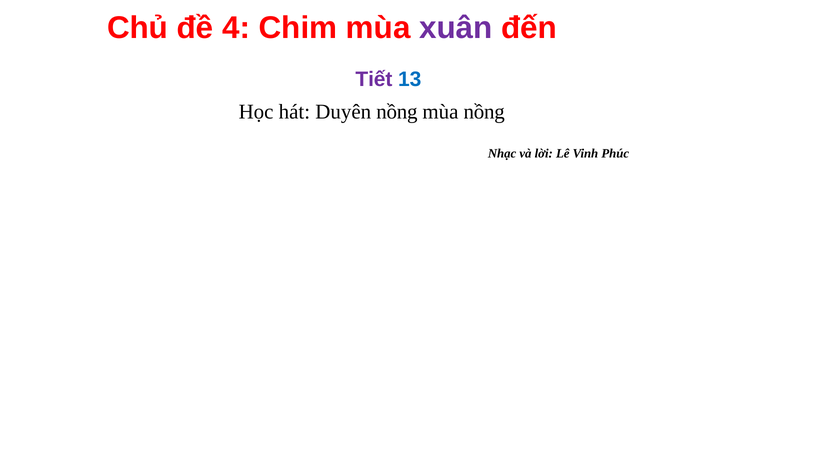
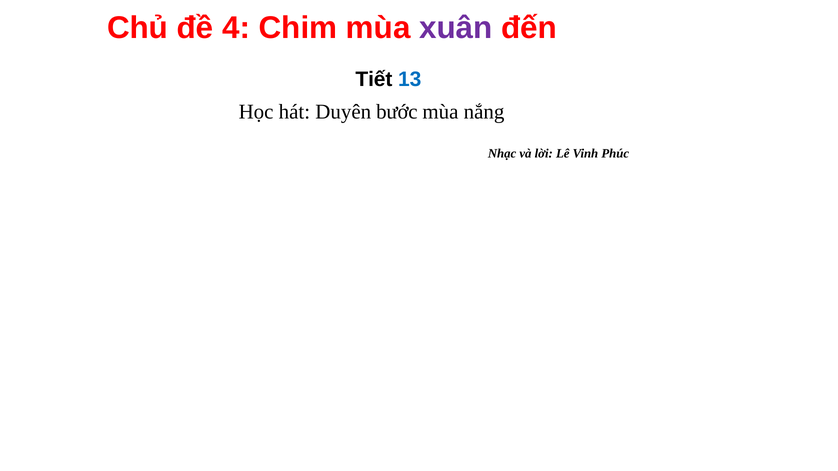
Tiết colour: purple -> black
Duyên nồng: nồng -> bước
mùa nồng: nồng -> nắng
